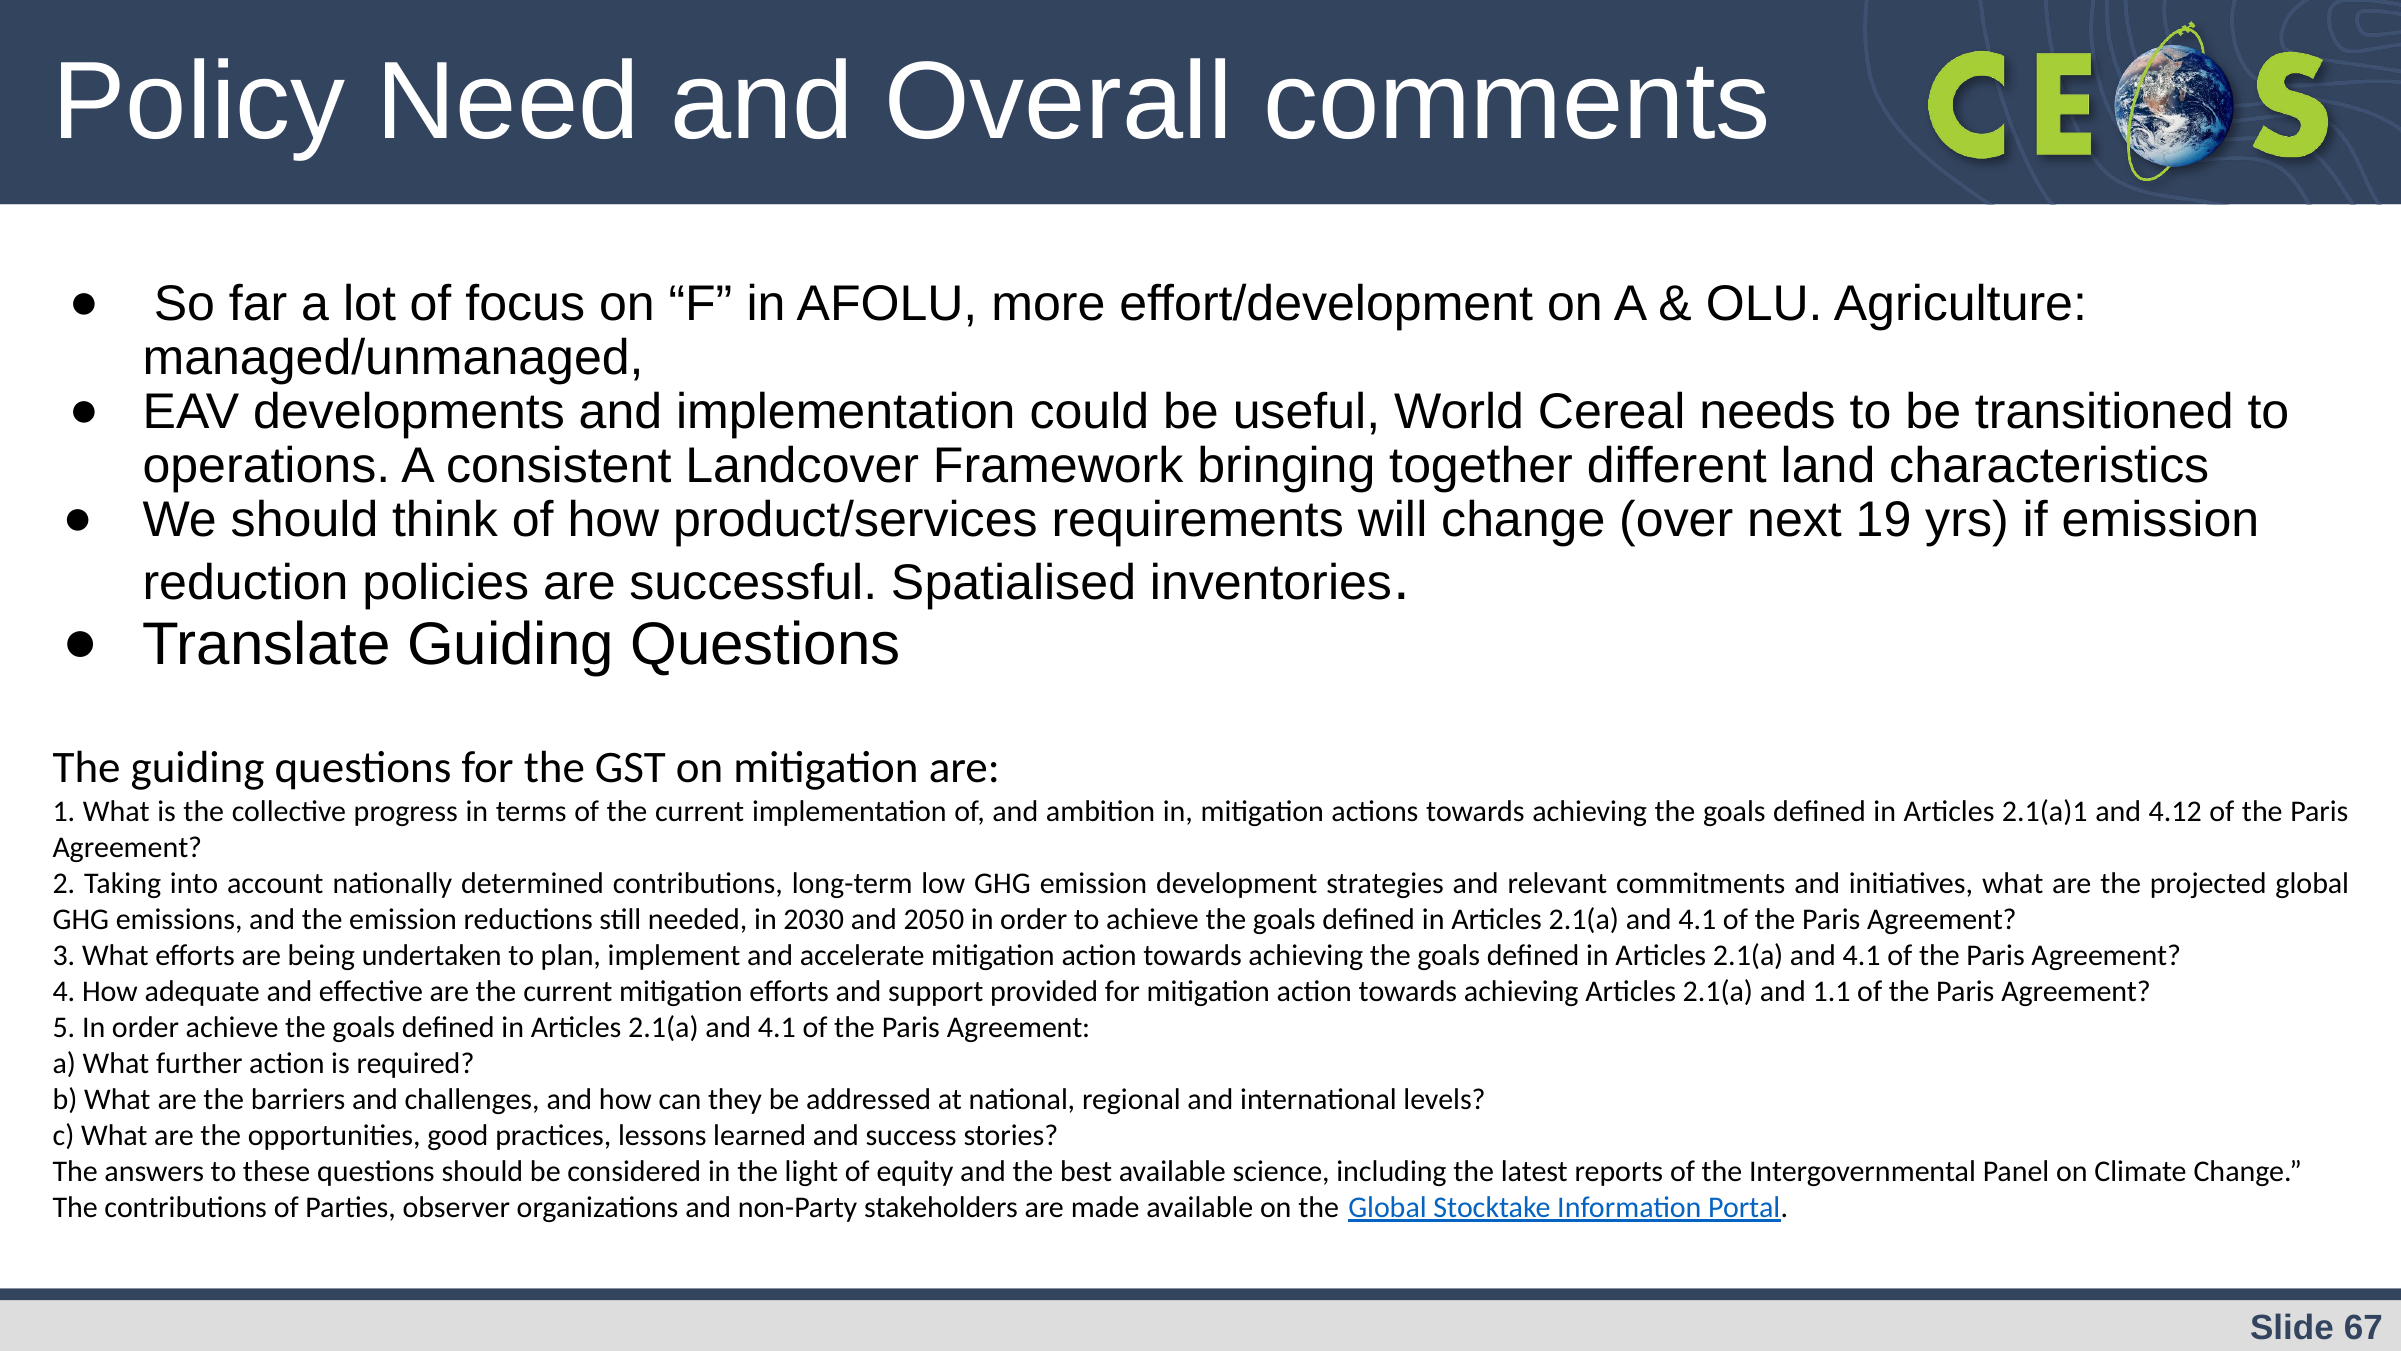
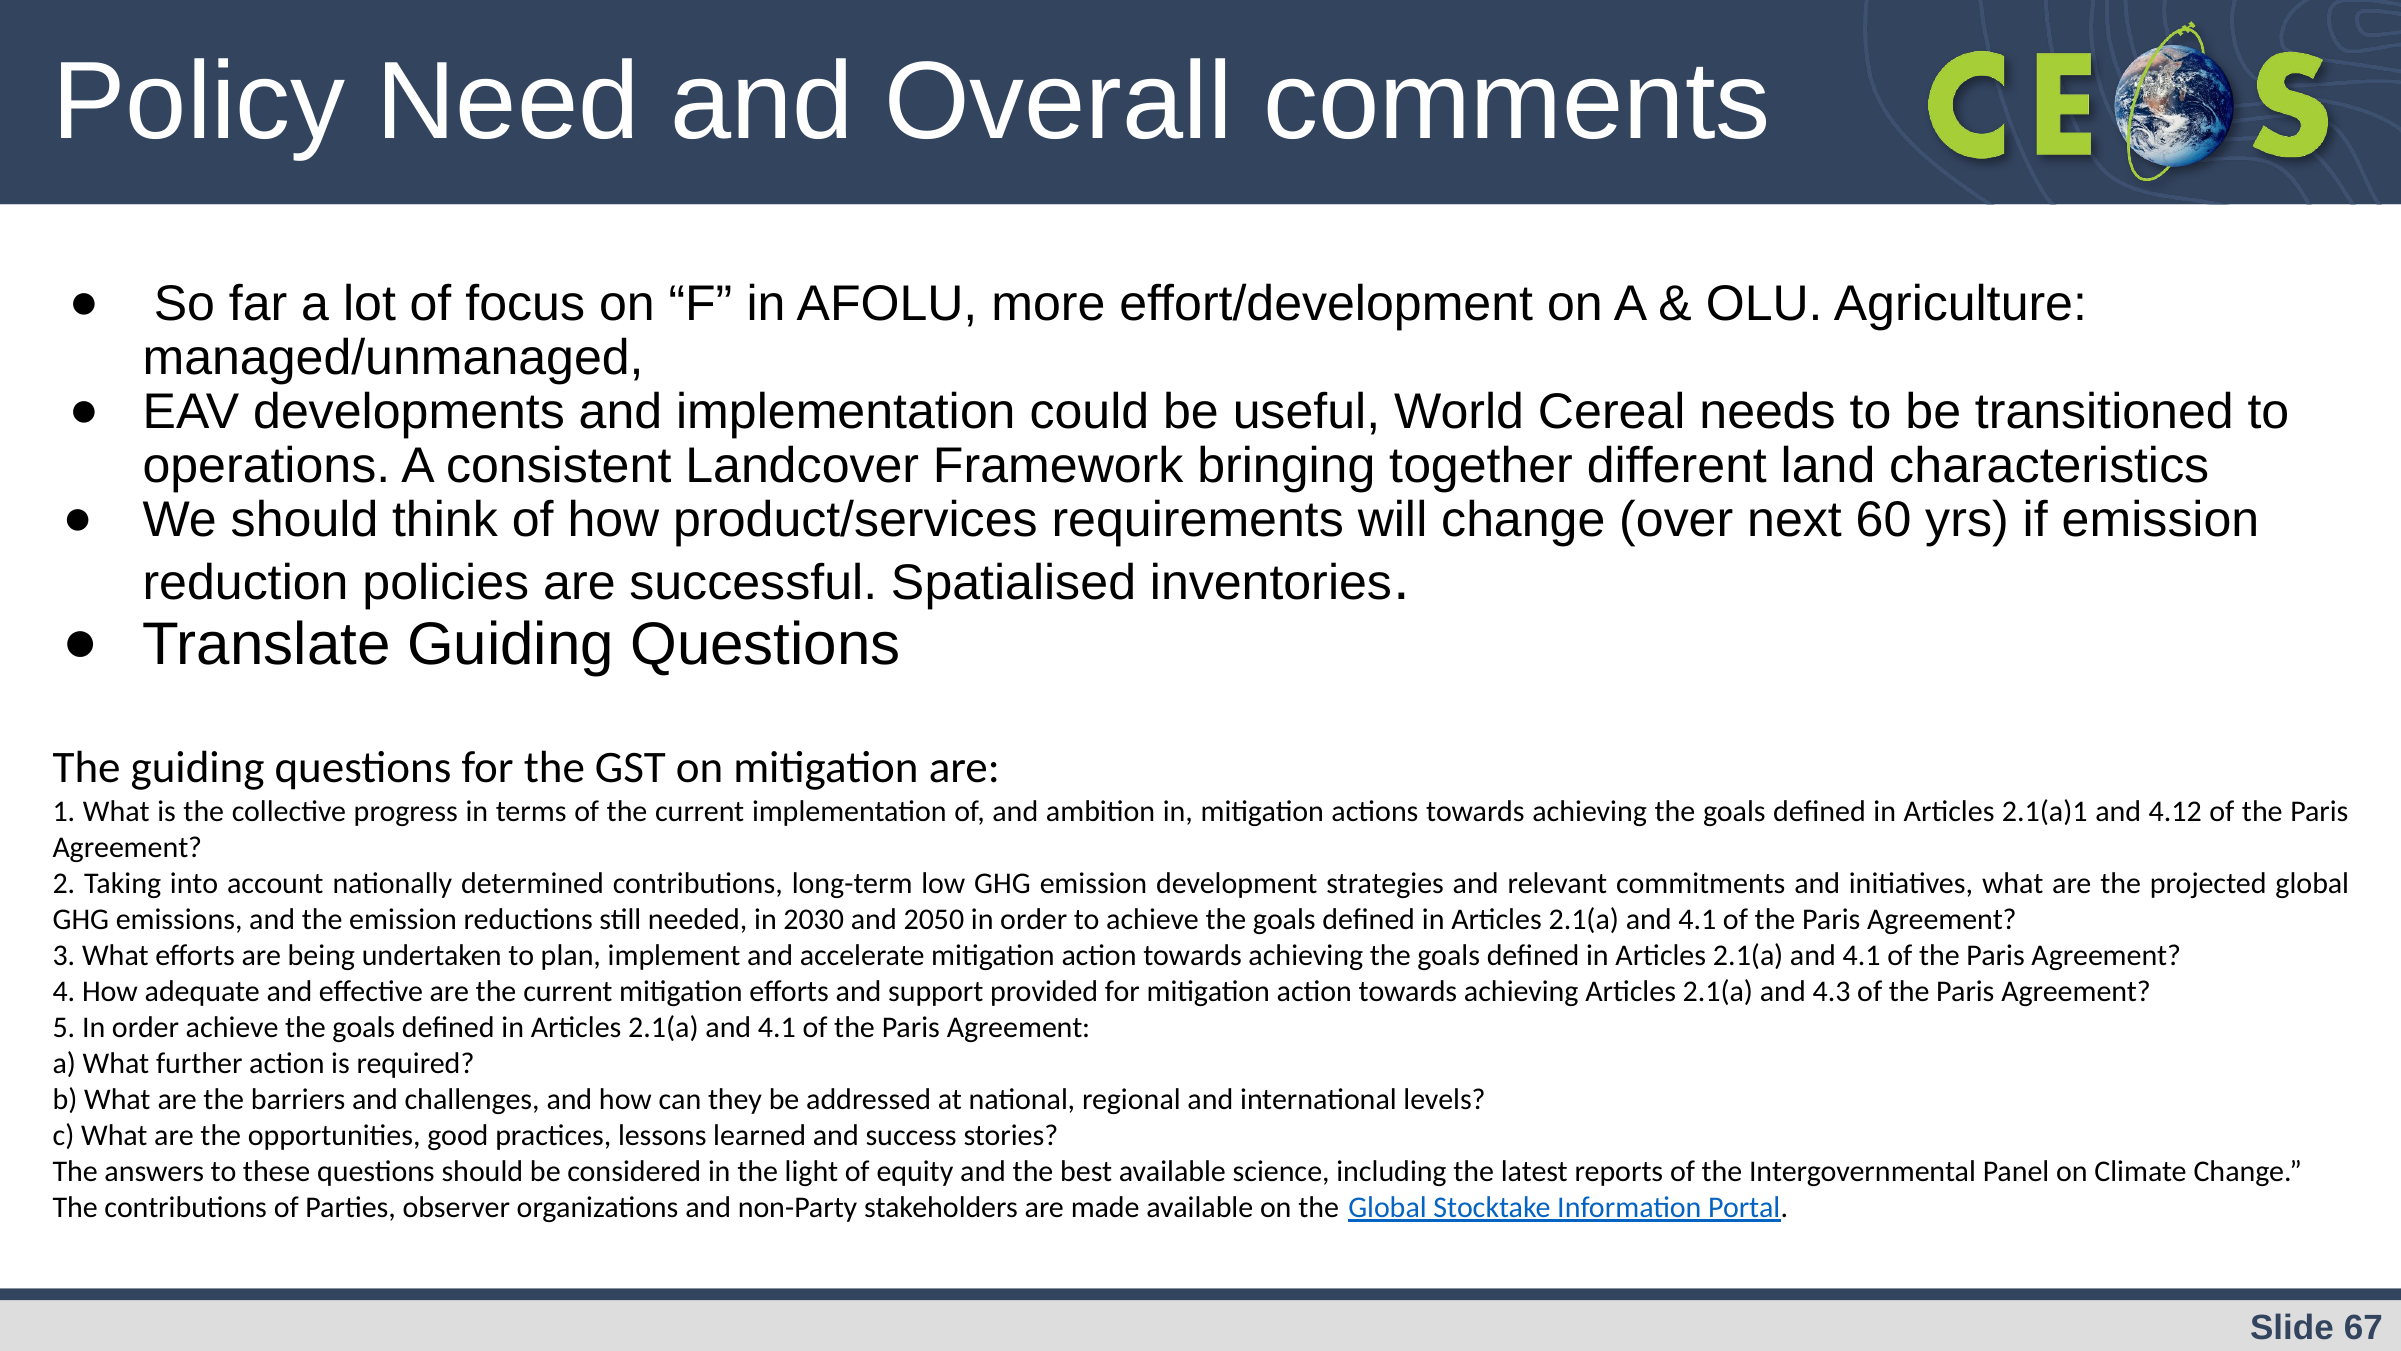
19: 19 -> 60
1.1: 1.1 -> 4.3
